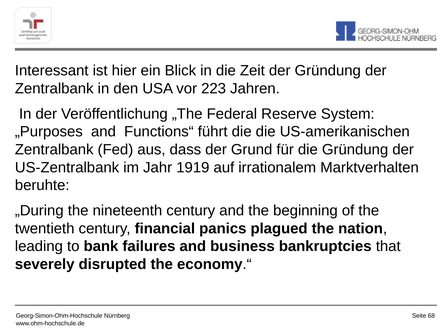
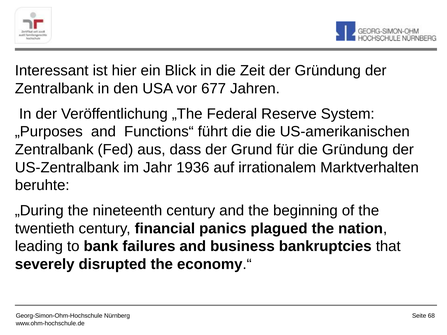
223: 223 -> 677
1919: 1919 -> 1936
